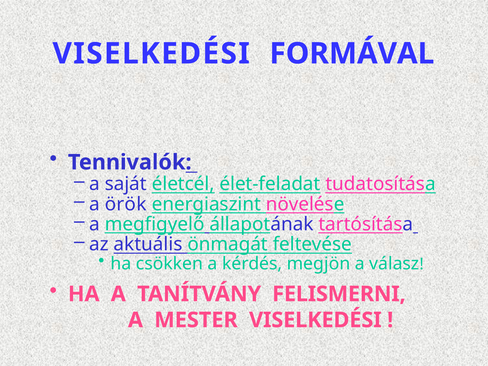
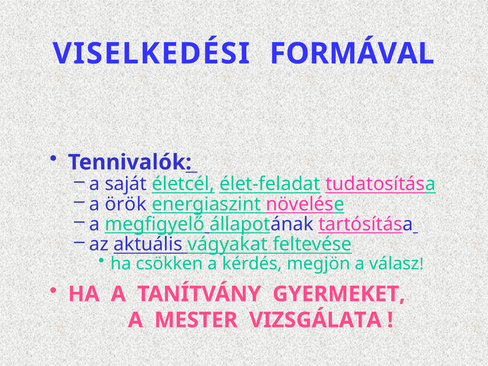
önmagát: önmagát -> vágyakat
FELISMERNI: FELISMERNI -> GYERMEKET
MESTER VISELKEDÉSI: VISELKEDÉSI -> VIZSGÁLATA
